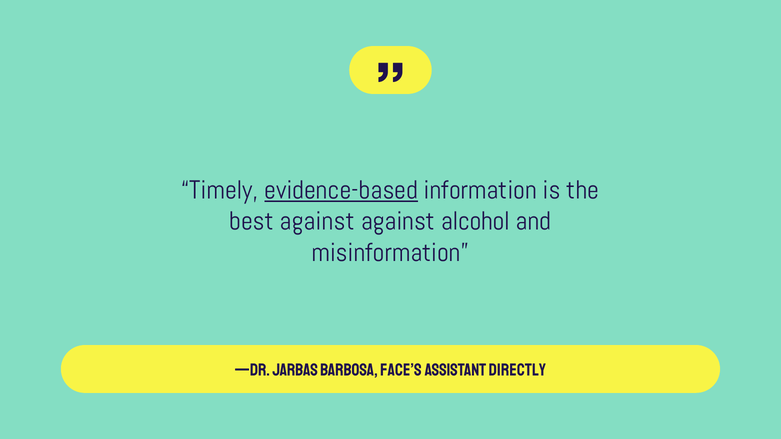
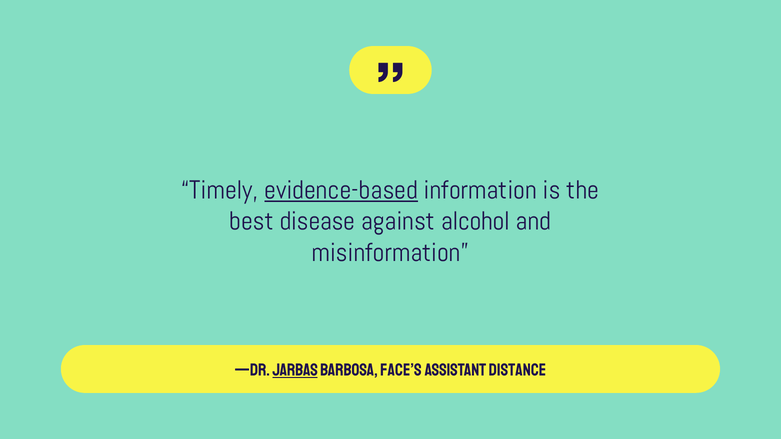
best against: against -> disease
JARBAS underline: none -> present
DIRECTLY: DIRECTLY -> DISTANCE
